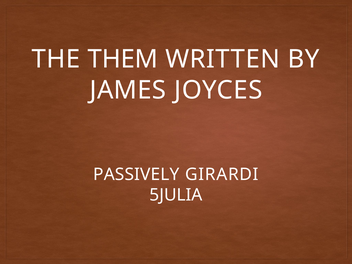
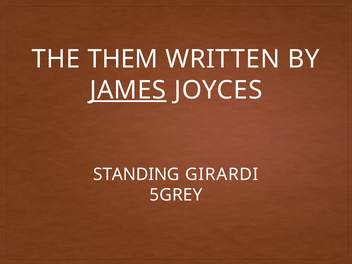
JAMES underline: none -> present
PASSIVELY: PASSIVELY -> STANDING
5JULIA: 5JULIA -> 5GREY
